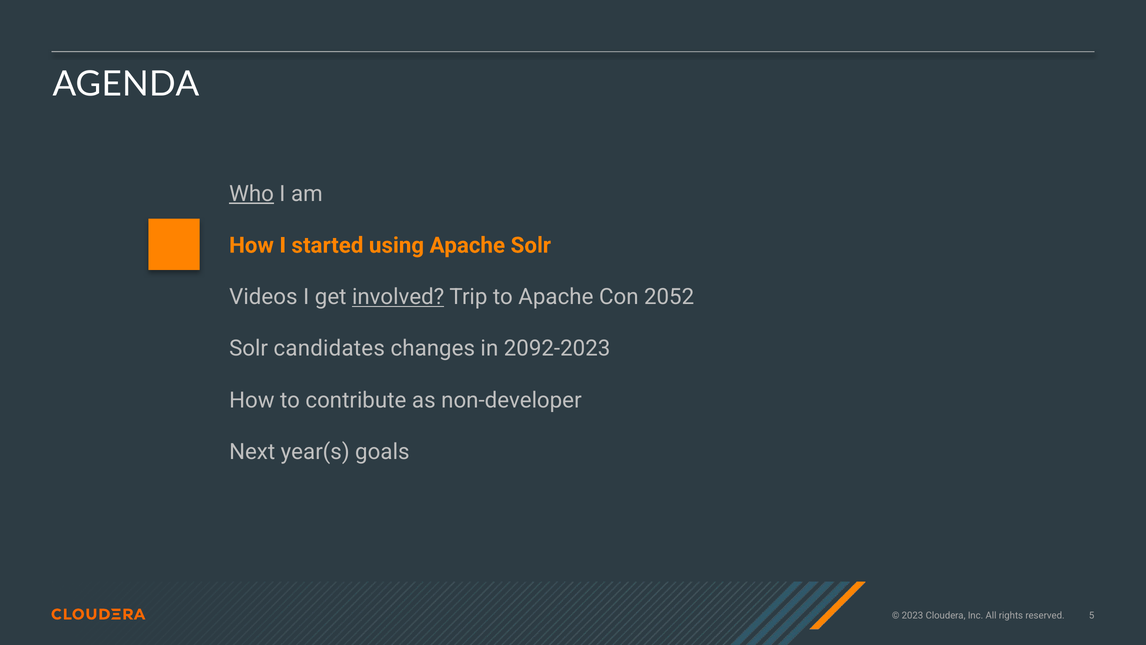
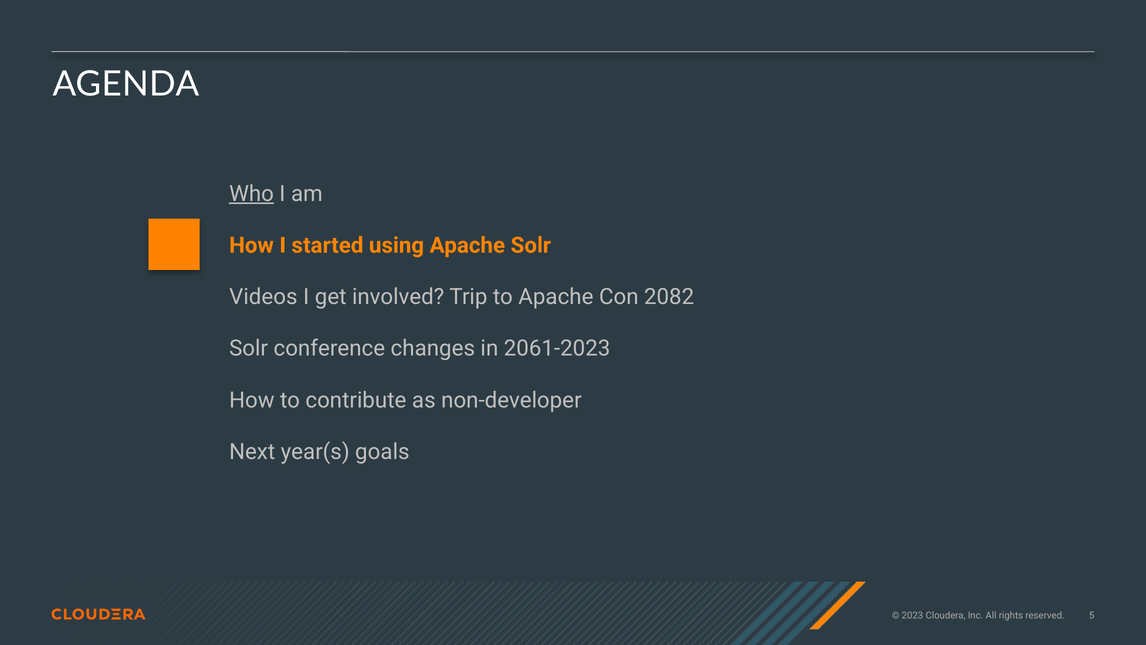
involved underline: present -> none
2052: 2052 -> 2082
candidates: candidates -> conference
2092-2023: 2092-2023 -> 2061-2023
